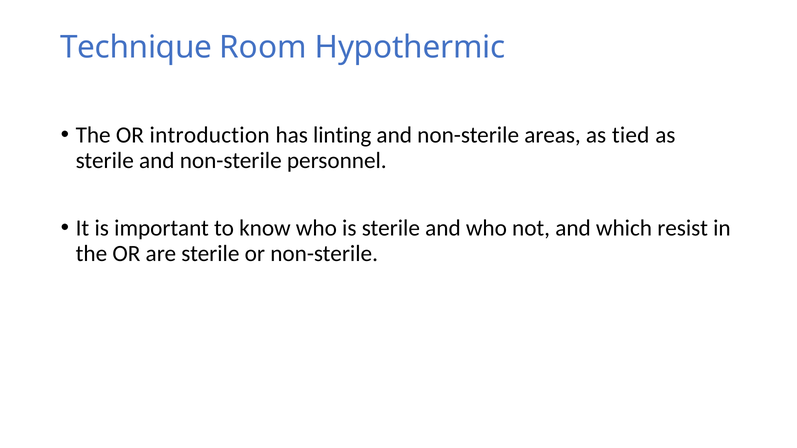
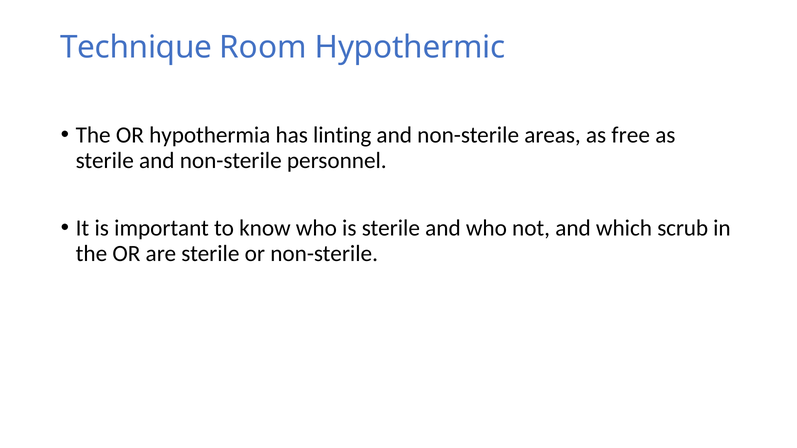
introduction: introduction -> hypothermia
tied: tied -> free
resist: resist -> scrub
